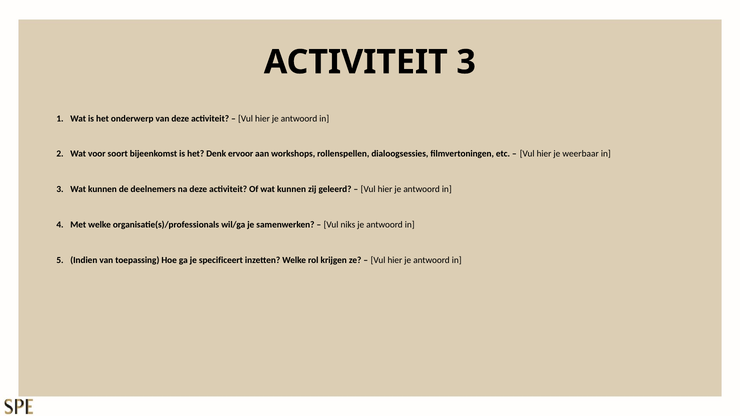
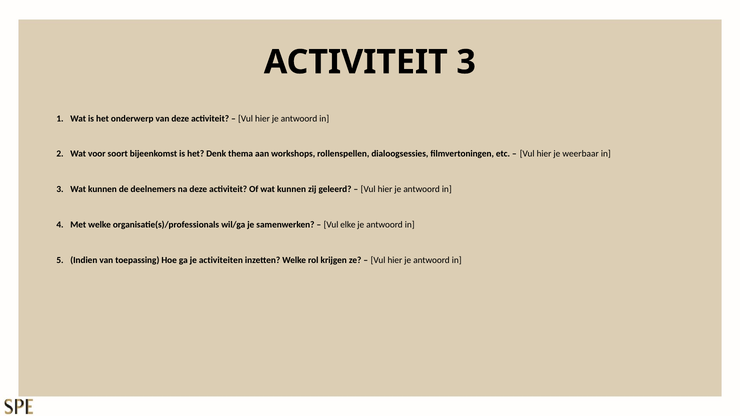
ervoor: ervoor -> thema
niks: niks -> elke
specificeert: specificeert -> activiteiten
